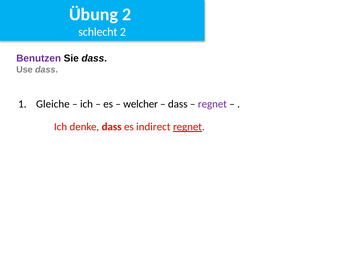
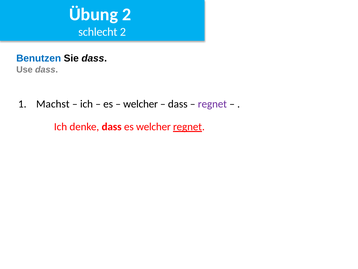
Benutzen colour: purple -> blue
Gleiche: Gleiche -> Machst
es indirect: indirect -> welcher
